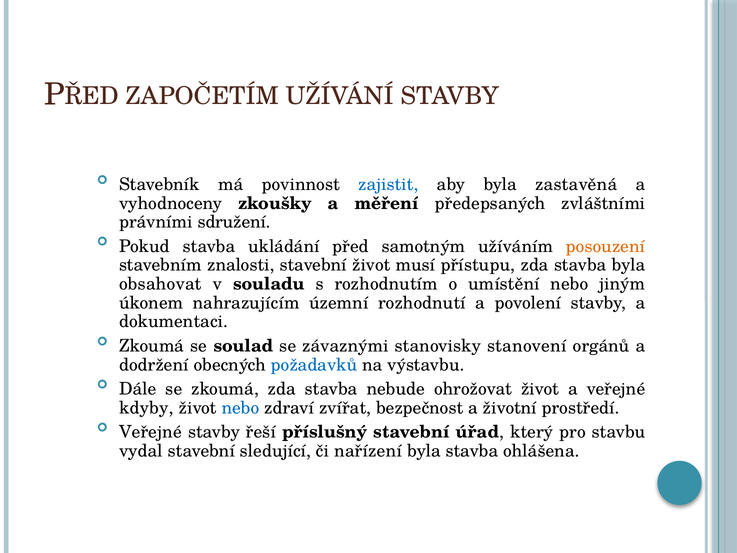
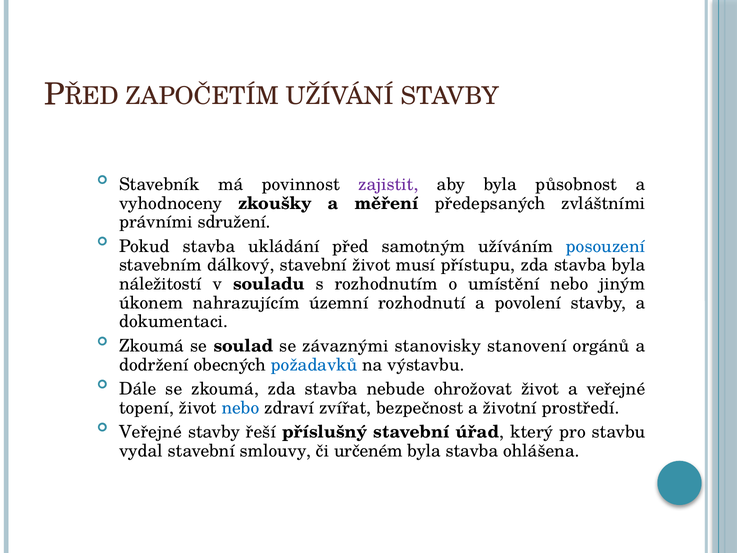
zajistit colour: blue -> purple
zastavěná: zastavěná -> působnost
posouzení colour: orange -> blue
znalosti: znalosti -> dálkový
obsahovat: obsahovat -> náležitostí
kdyby: kdyby -> topení
sledující: sledující -> smlouvy
nařízení: nařízení -> určeném
